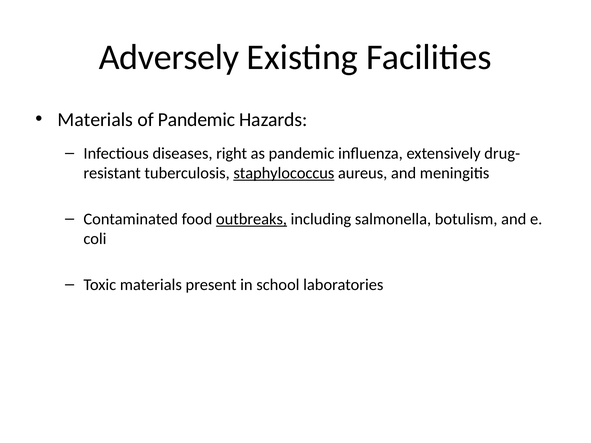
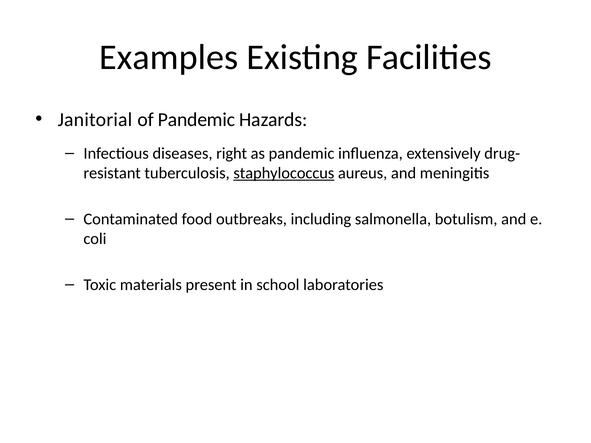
Adversely: Adversely -> Examples
Materials at (95, 120): Materials -> Janitorial
outbreaks underline: present -> none
